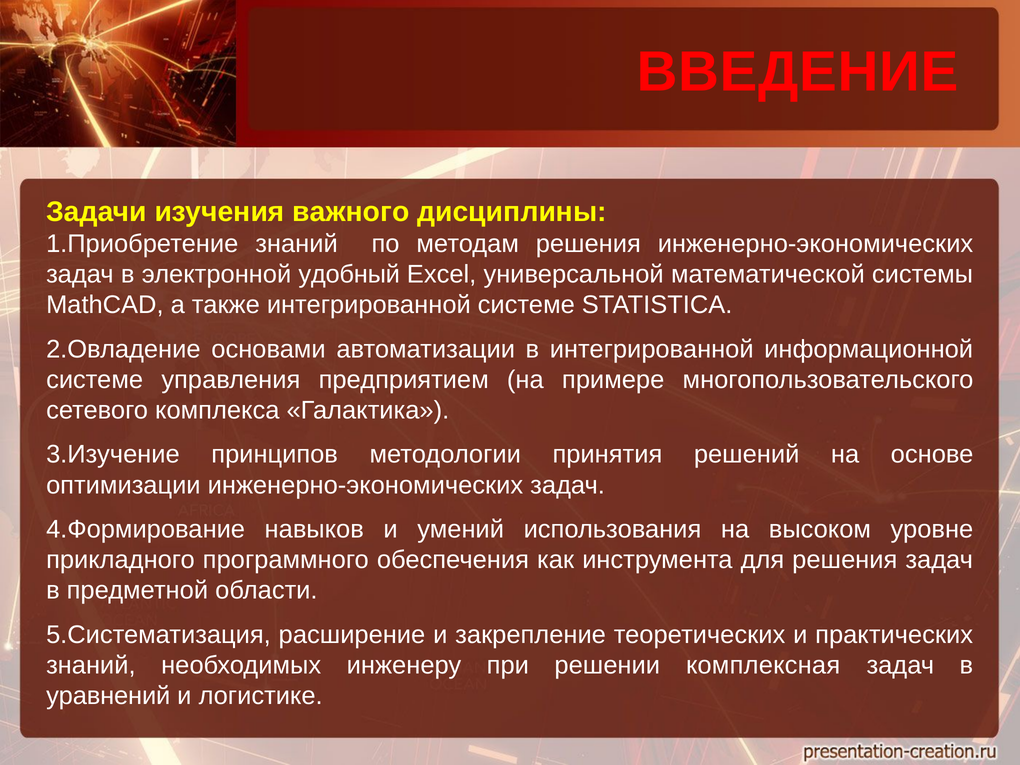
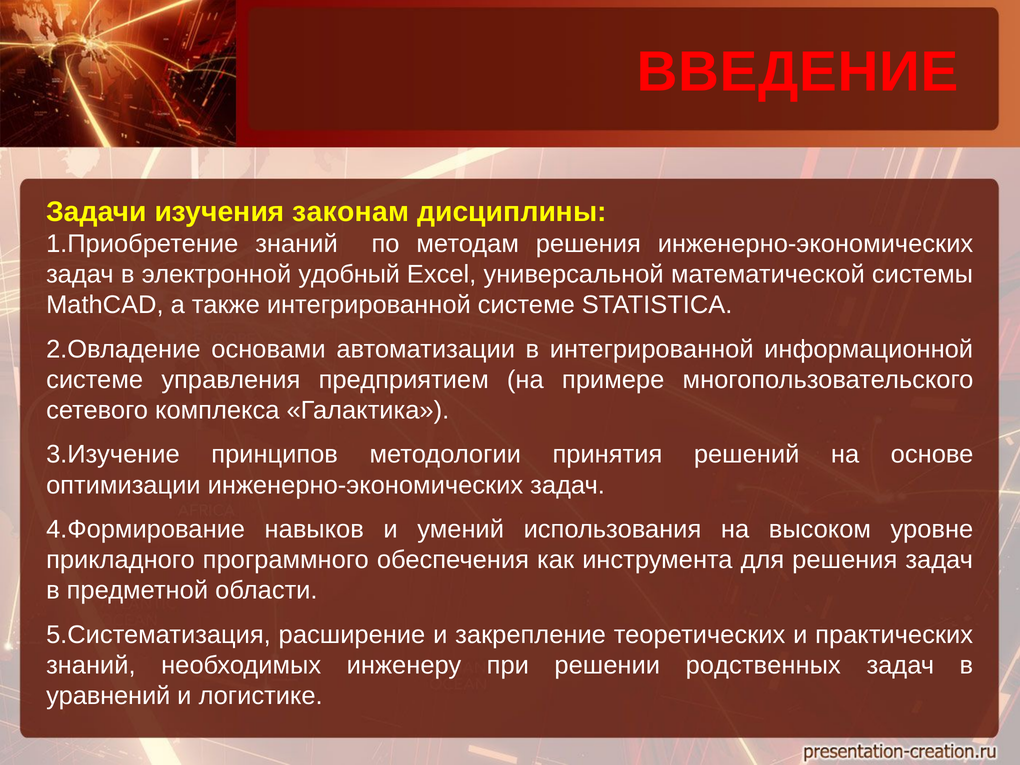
важного: важного -> законам
комплексная: комплексная -> родственных
